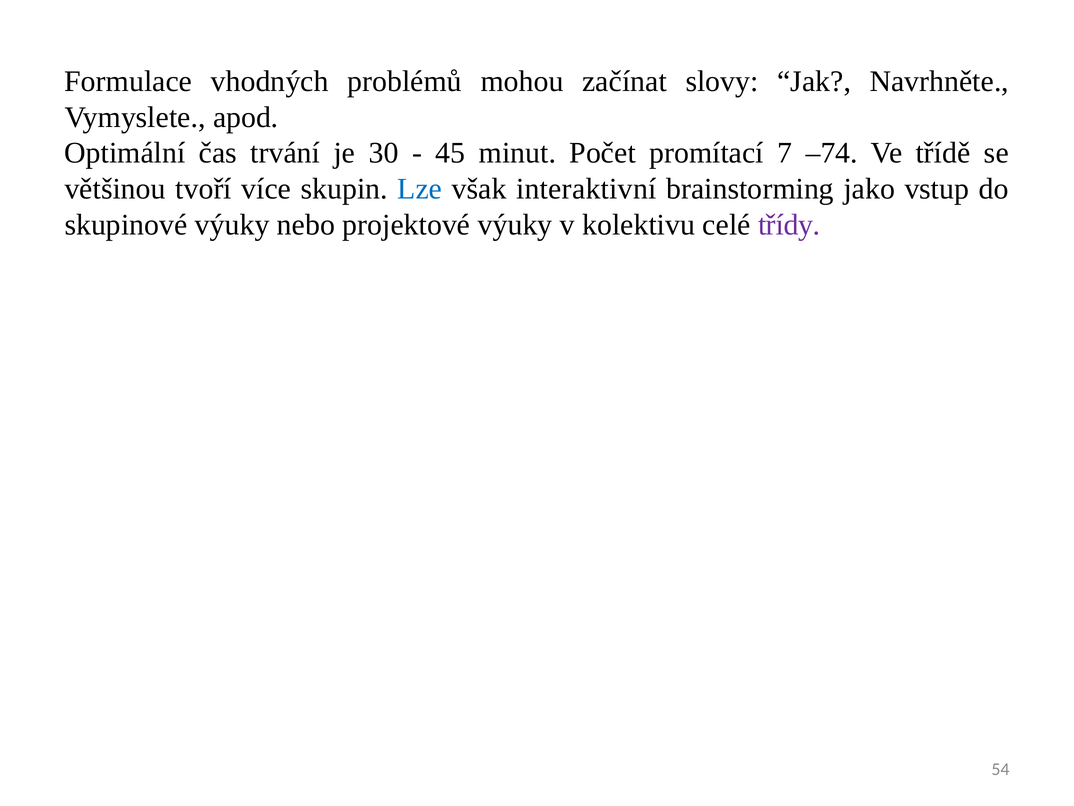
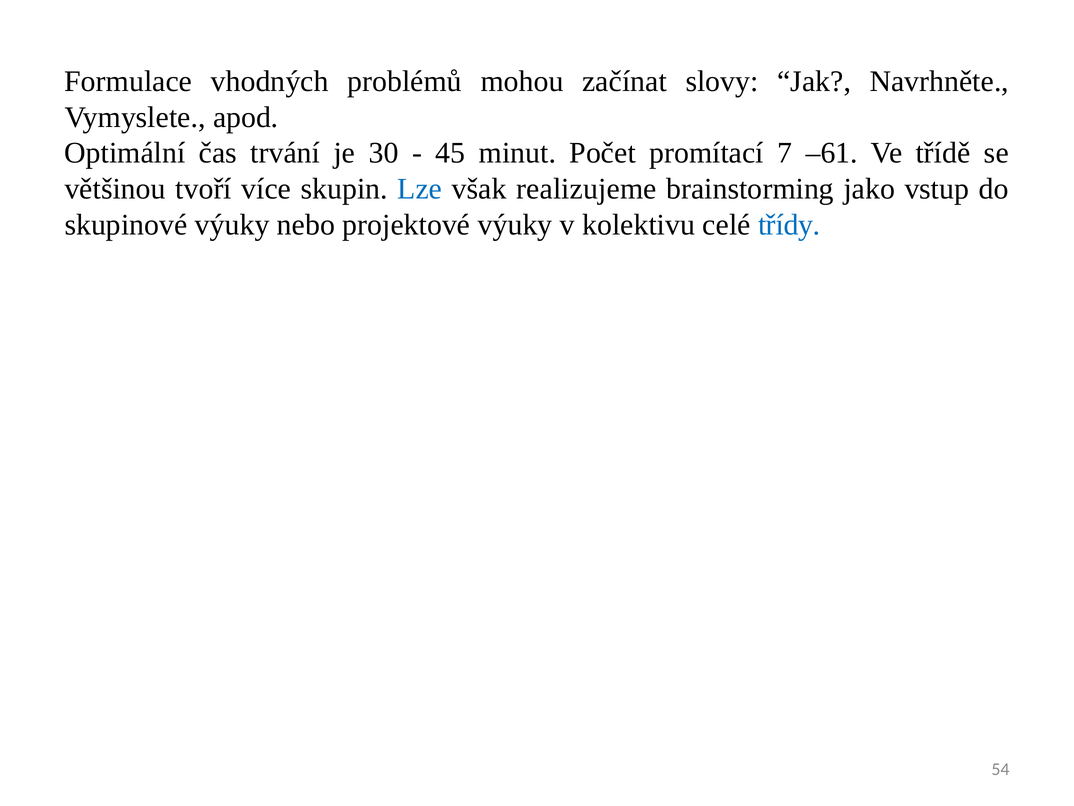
–74: –74 -> –61
interaktivní: interaktivní -> realizujeme
třídy colour: purple -> blue
